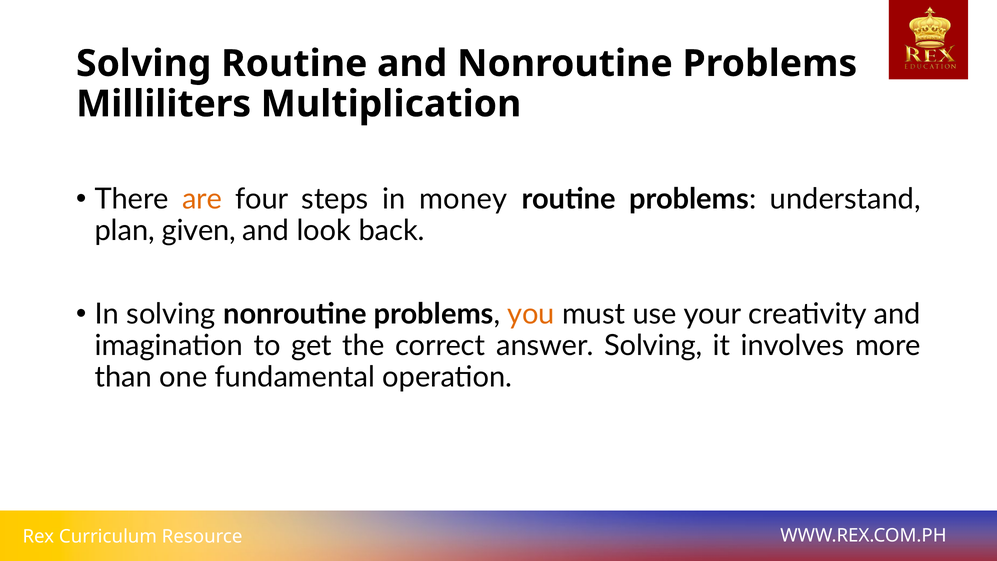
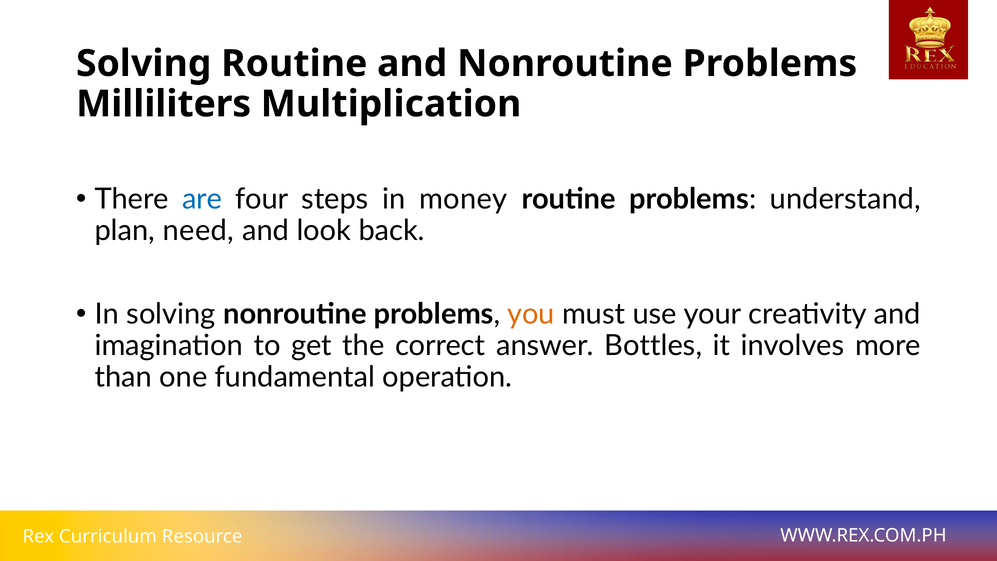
are colour: orange -> blue
given: given -> need
answer Solving: Solving -> Bottles
